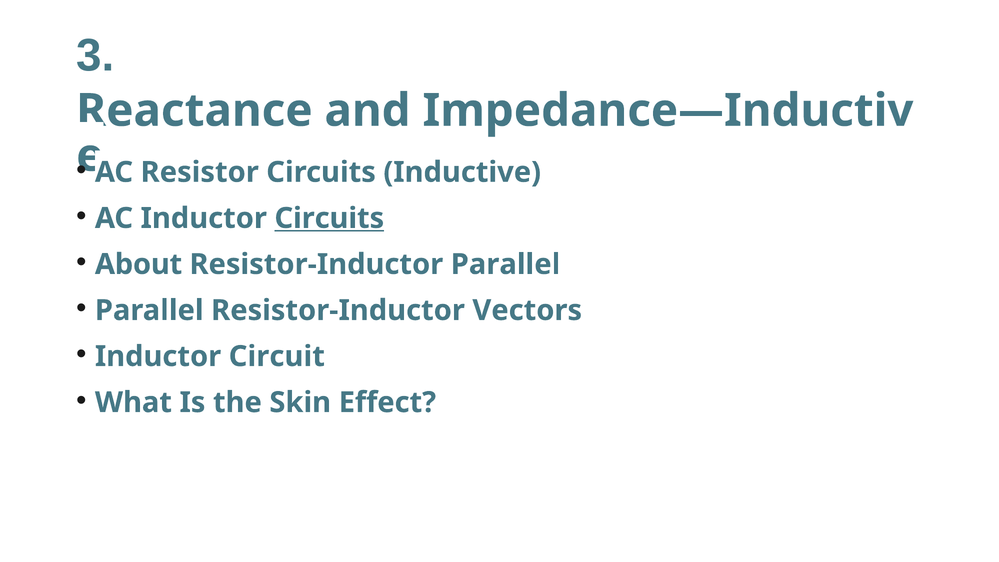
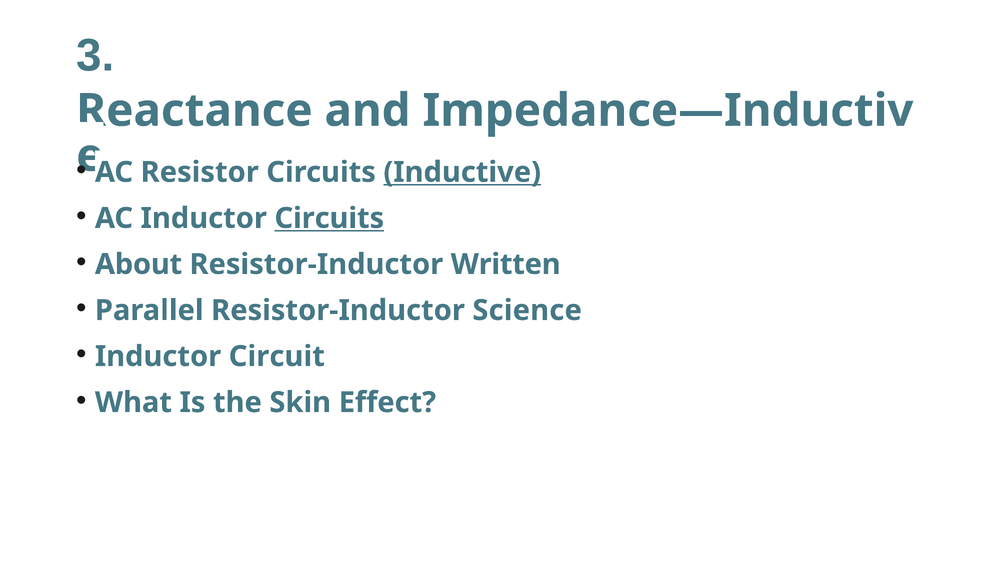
Inductive underline: none -> present
Resistor-Inductor Parallel: Parallel -> Written
Vectors: Vectors -> Science
